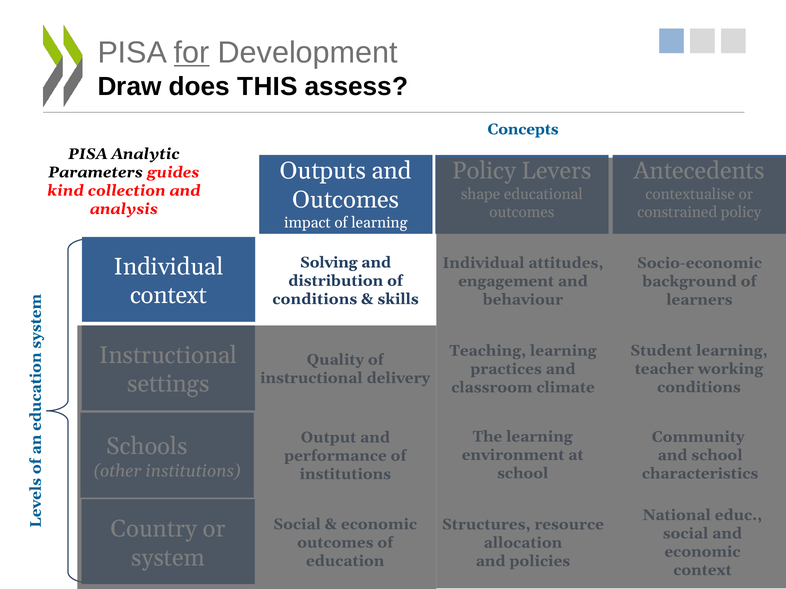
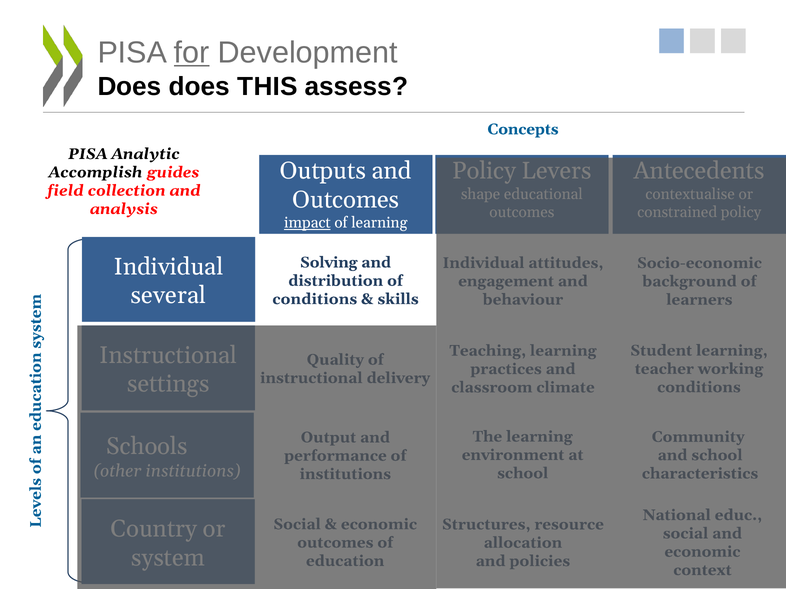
Draw at (130, 87): Draw -> Does
Parameters: Parameters -> Accomplish
kind: kind -> field
impact underline: none -> present
context at (169, 296): context -> several
